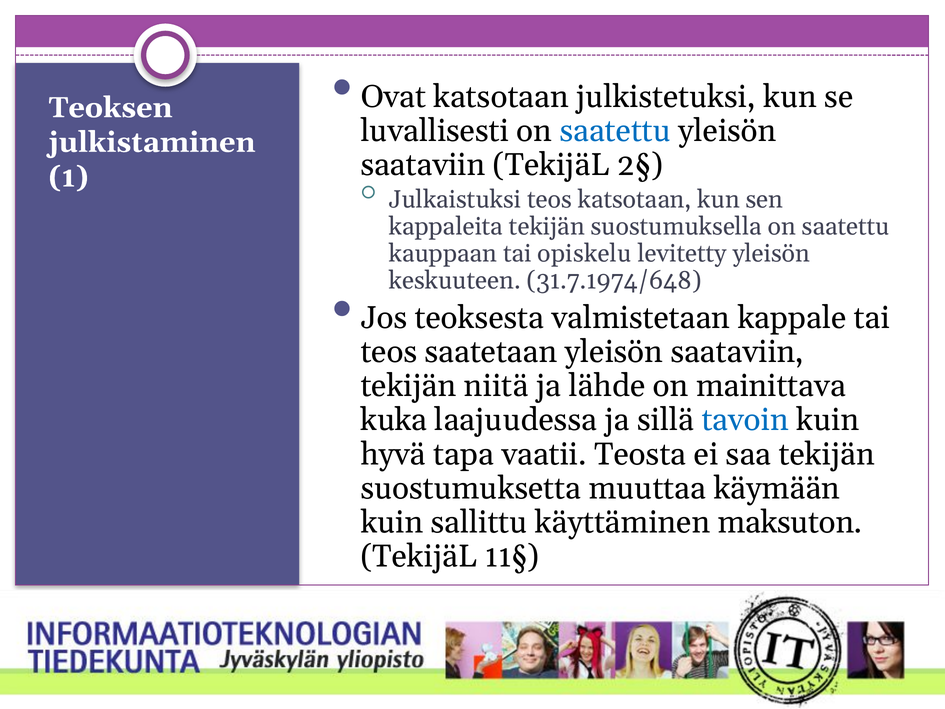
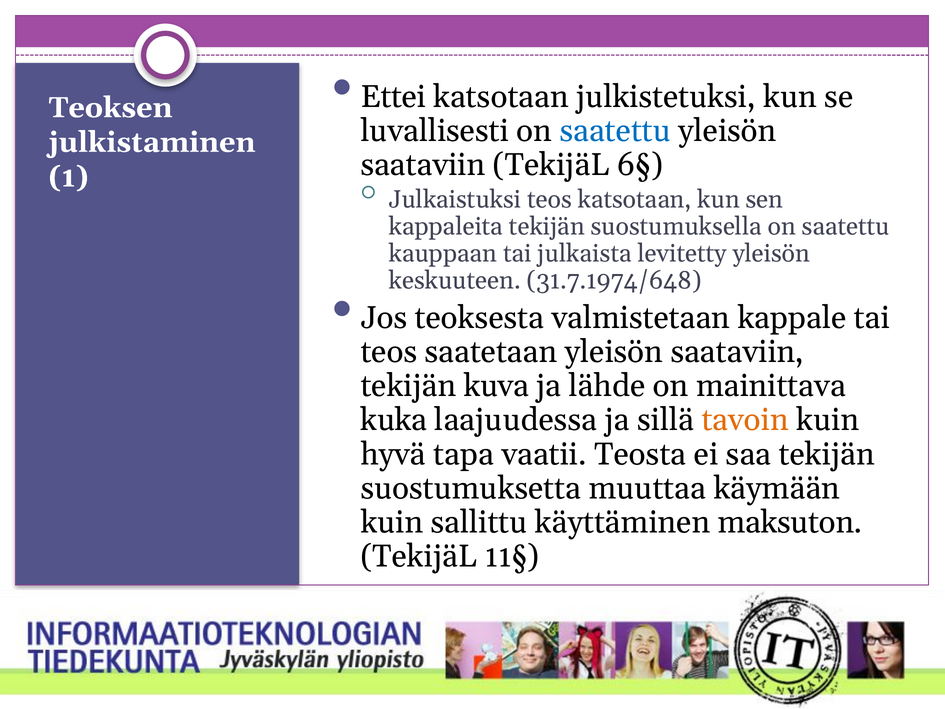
Ovat: Ovat -> Ettei
2§: 2§ -> 6§
opiskelu: opiskelu -> julkaista
niitä: niitä -> kuva
tavoin colour: blue -> orange
